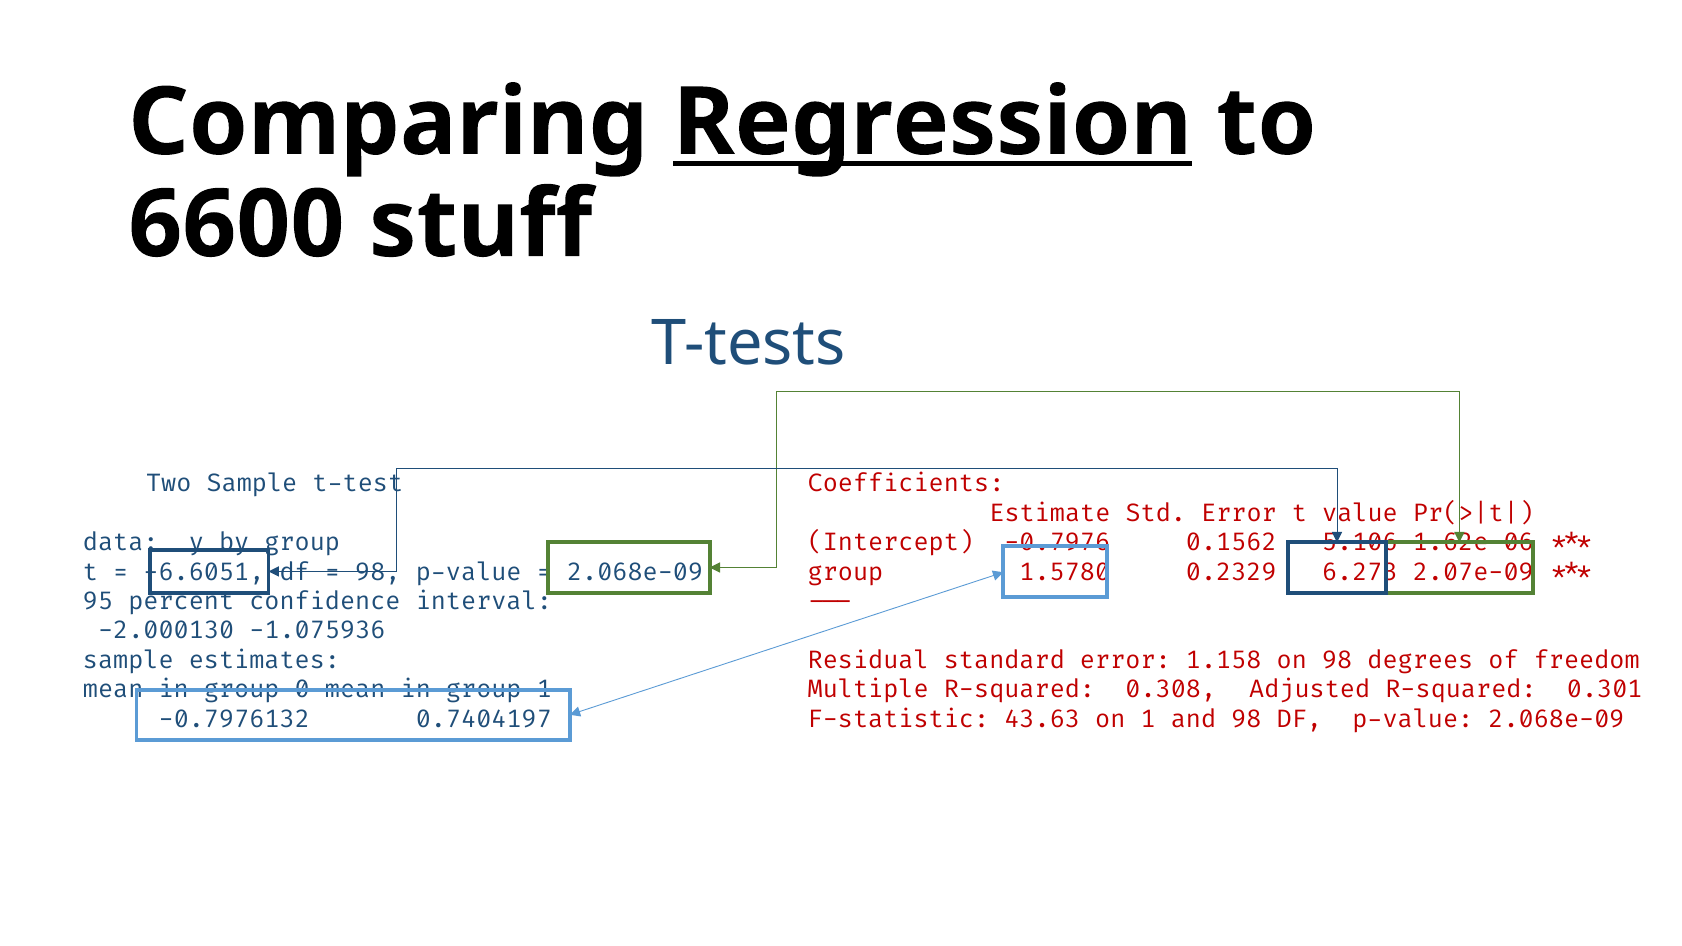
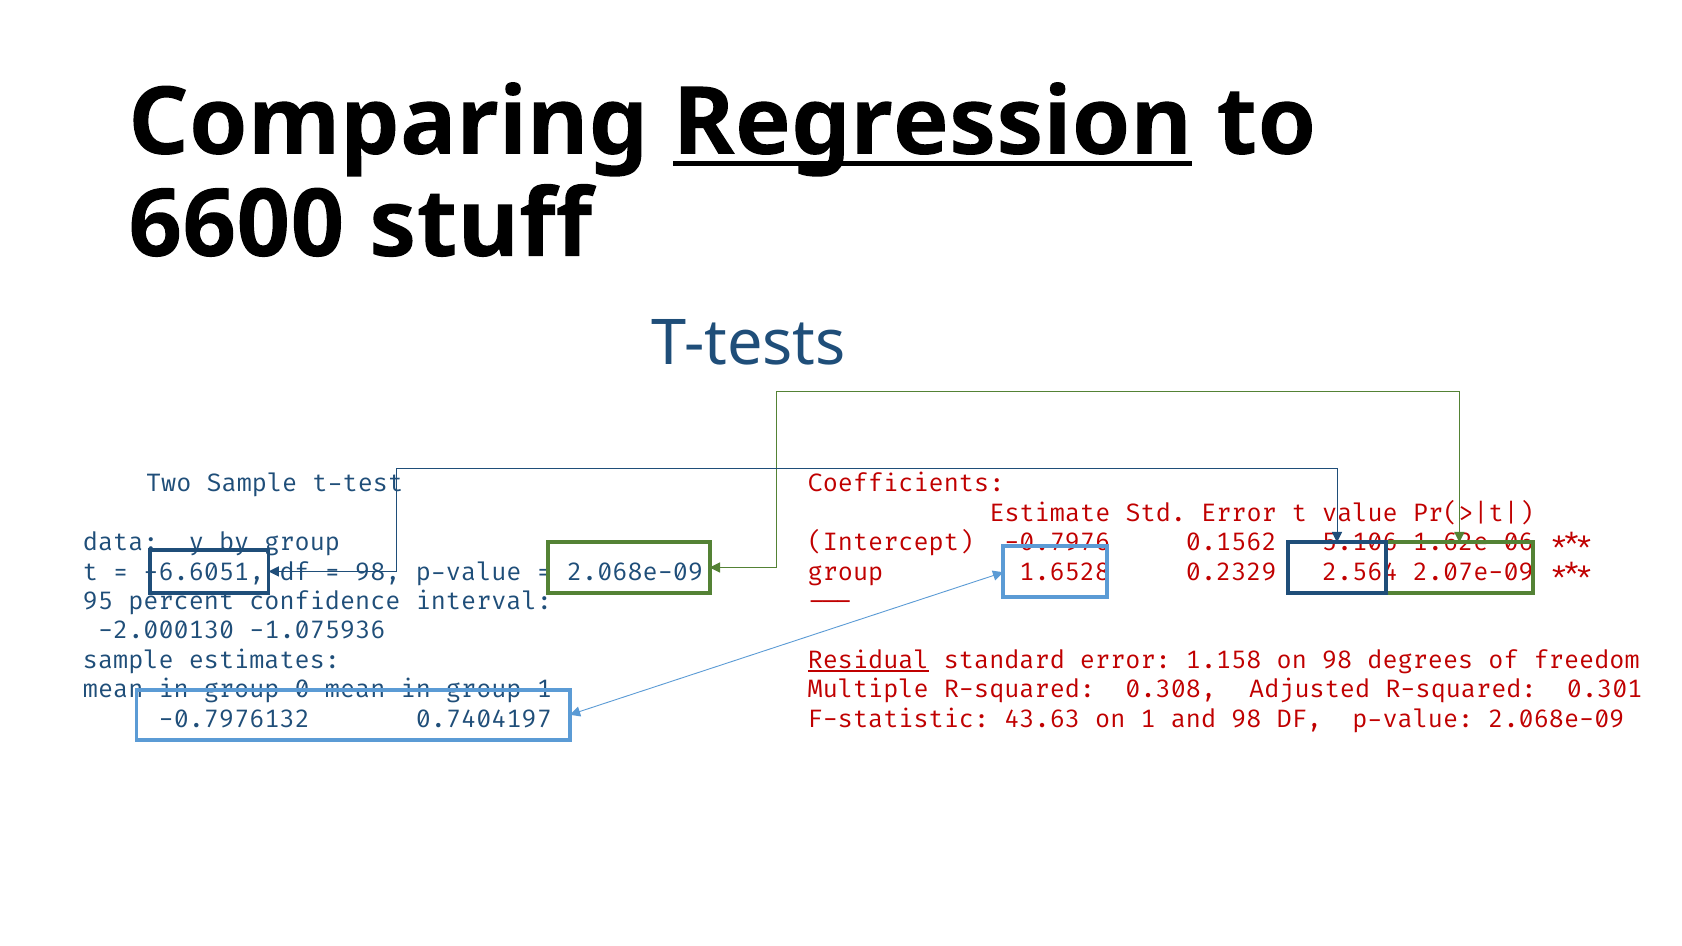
1.5780: 1.5780 -> 1.6528
6.273: 6.273 -> 2.564
Residual underline: none -> present
